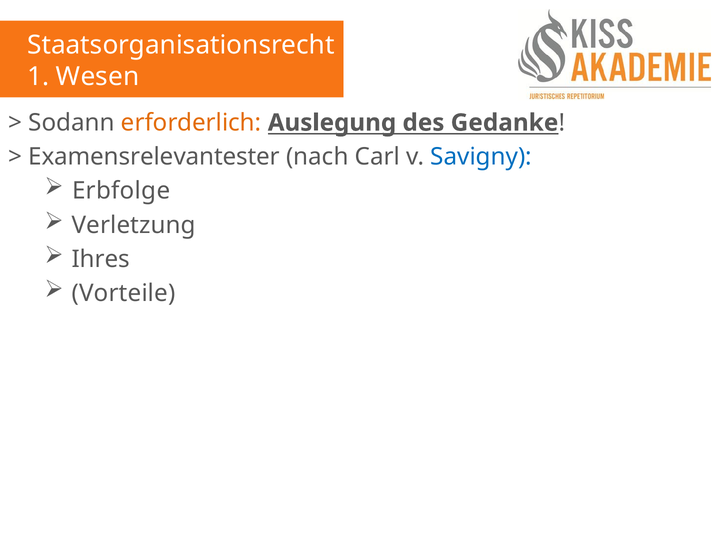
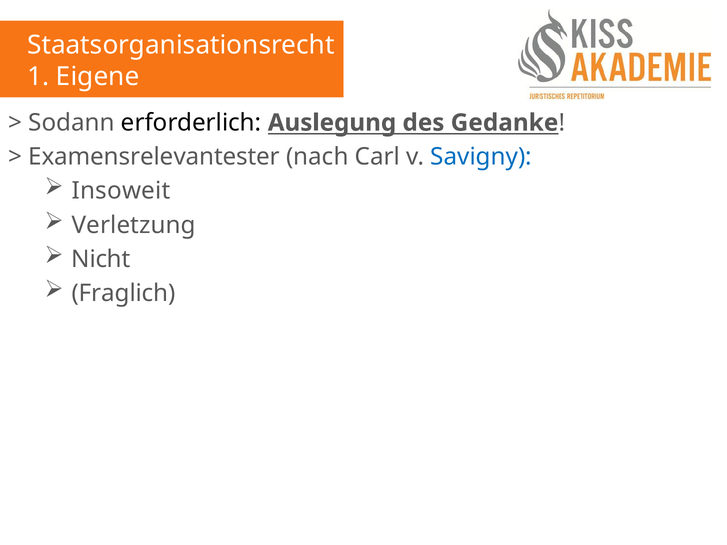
Wesen: Wesen -> Eigene
erforderlich colour: orange -> black
Erbfolge: Erbfolge -> Insoweit
Ihres: Ihres -> Nicht
Vorteile: Vorteile -> Fraglich
